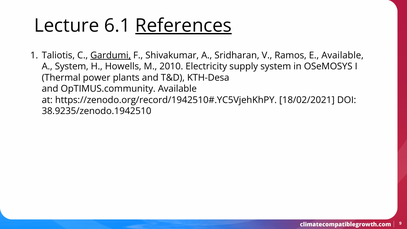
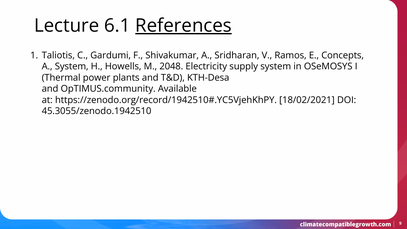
Gardumi underline: present -> none
E Available: Available -> Concepts
2010: 2010 -> 2048
38.9235/zenodo.1942510: 38.9235/zenodo.1942510 -> 45.3055/zenodo.1942510
